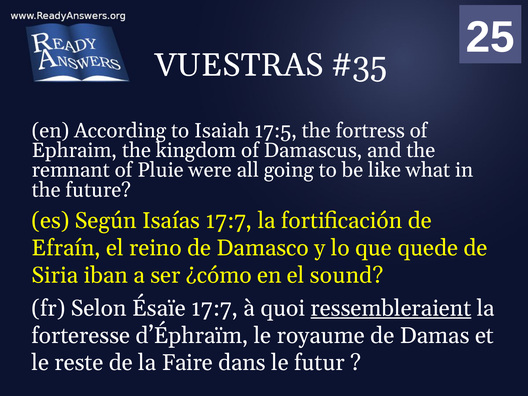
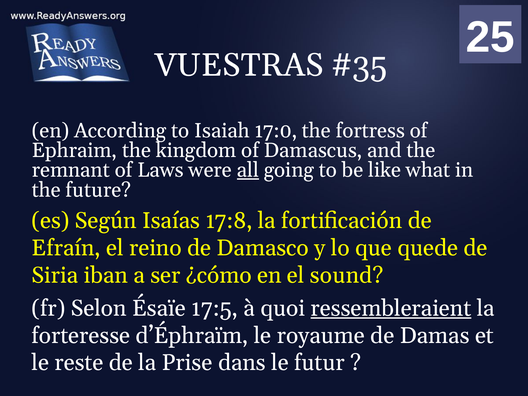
17:5: 17:5 -> 17:0
Pluie: Pluie -> Laws
all underline: none -> present
Isaías 17:7: 17:7 -> 17:8
Ésaïe 17:7: 17:7 -> 17:5
Faire: Faire -> Prise
